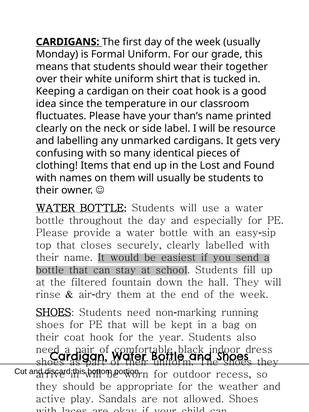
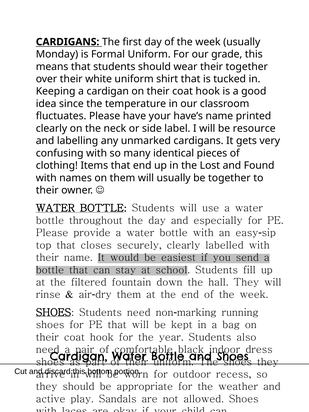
than’s: than’s -> have’s
be students: students -> together
